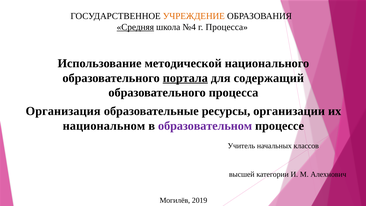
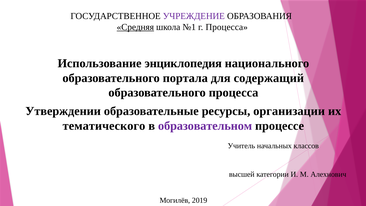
УЧРЕЖДЕНИЕ colour: orange -> purple
№4: №4 -> №1
методической: методической -> энциклопедия
портала underline: present -> none
Организация: Организация -> Утверждении
национальном: национальном -> тематического
